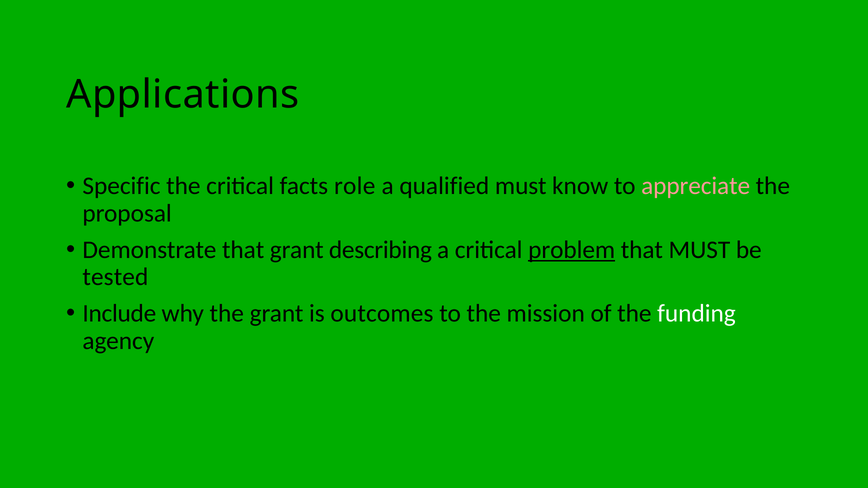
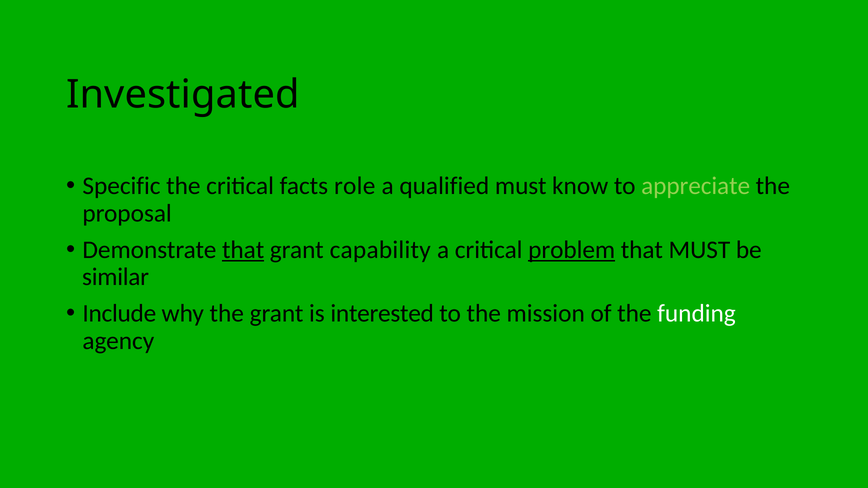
Applications: Applications -> Investigated
appreciate colour: pink -> light green
that at (243, 250) underline: none -> present
describing: describing -> capability
tested: tested -> similar
outcomes: outcomes -> interested
